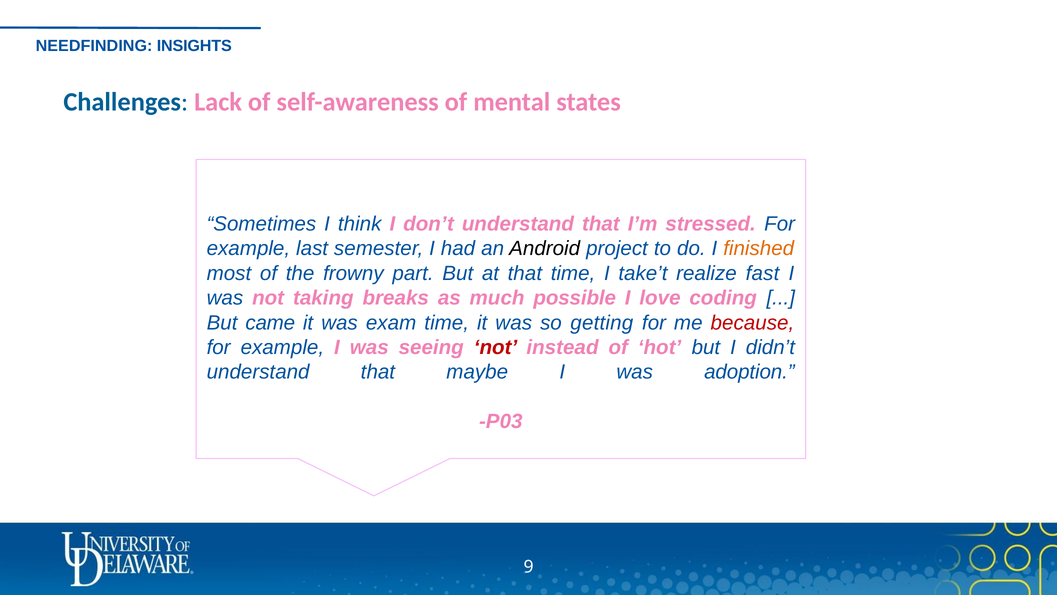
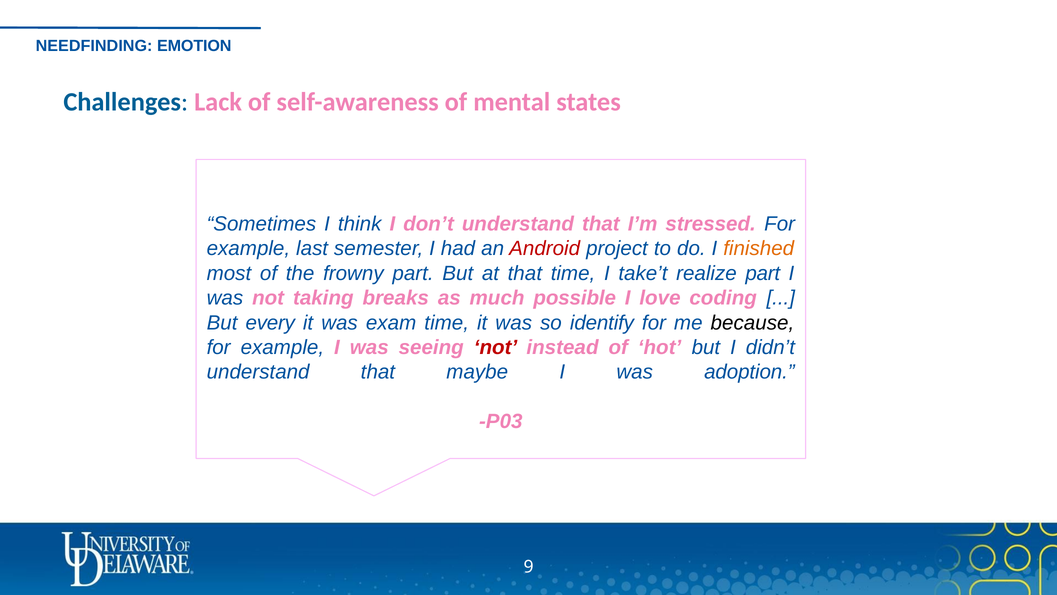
INSIGHTS: INSIGHTS -> EMOTION
Android colour: black -> red
realize fast: fast -> part
came: came -> every
getting: getting -> identify
because colour: red -> black
